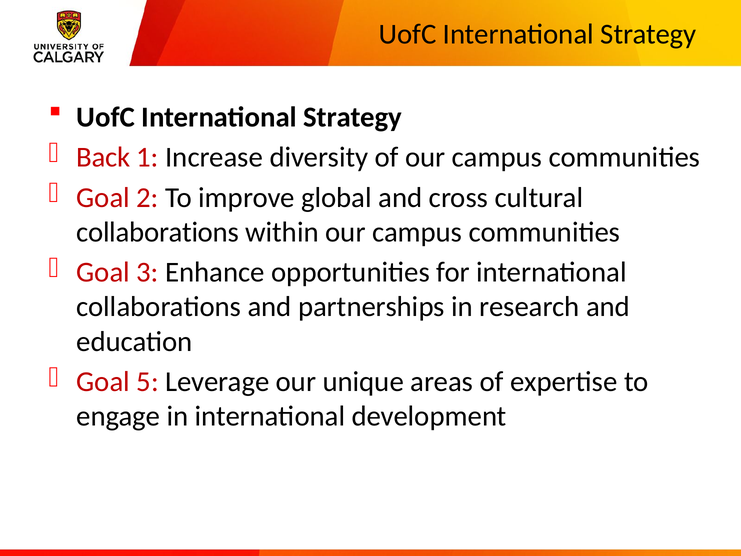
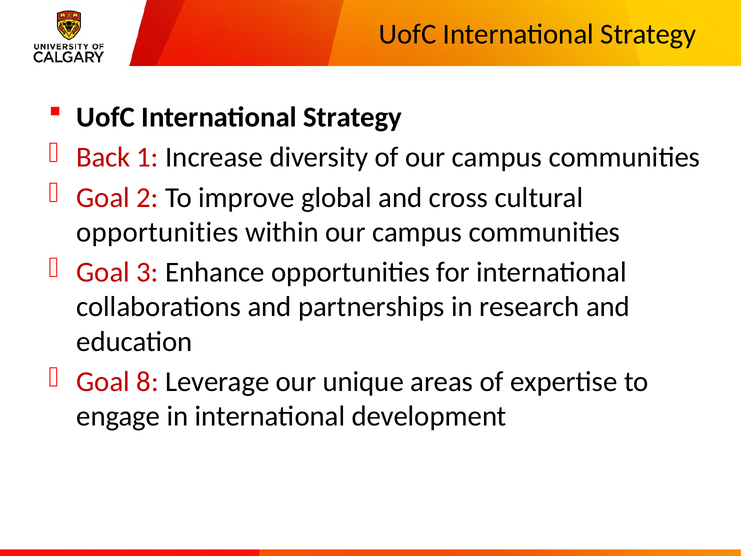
collaborations at (158, 232): collaborations -> opportunities
5: 5 -> 8
